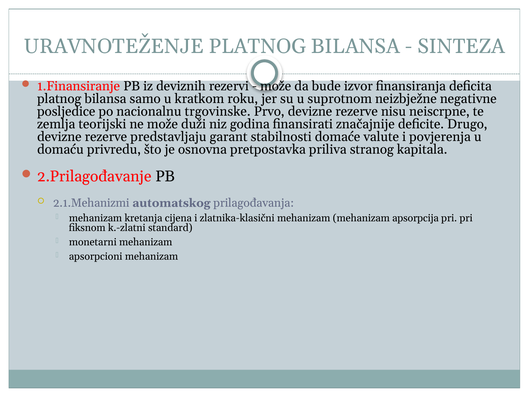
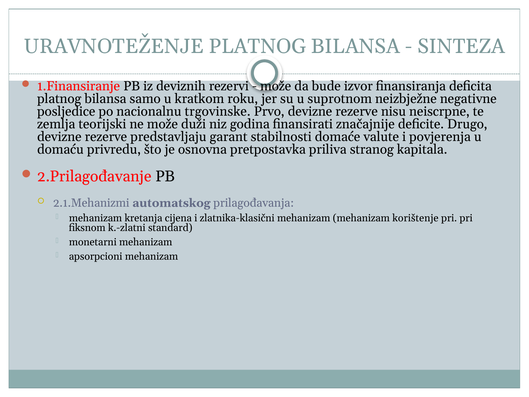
apsorpcija: apsorpcija -> korištenje
